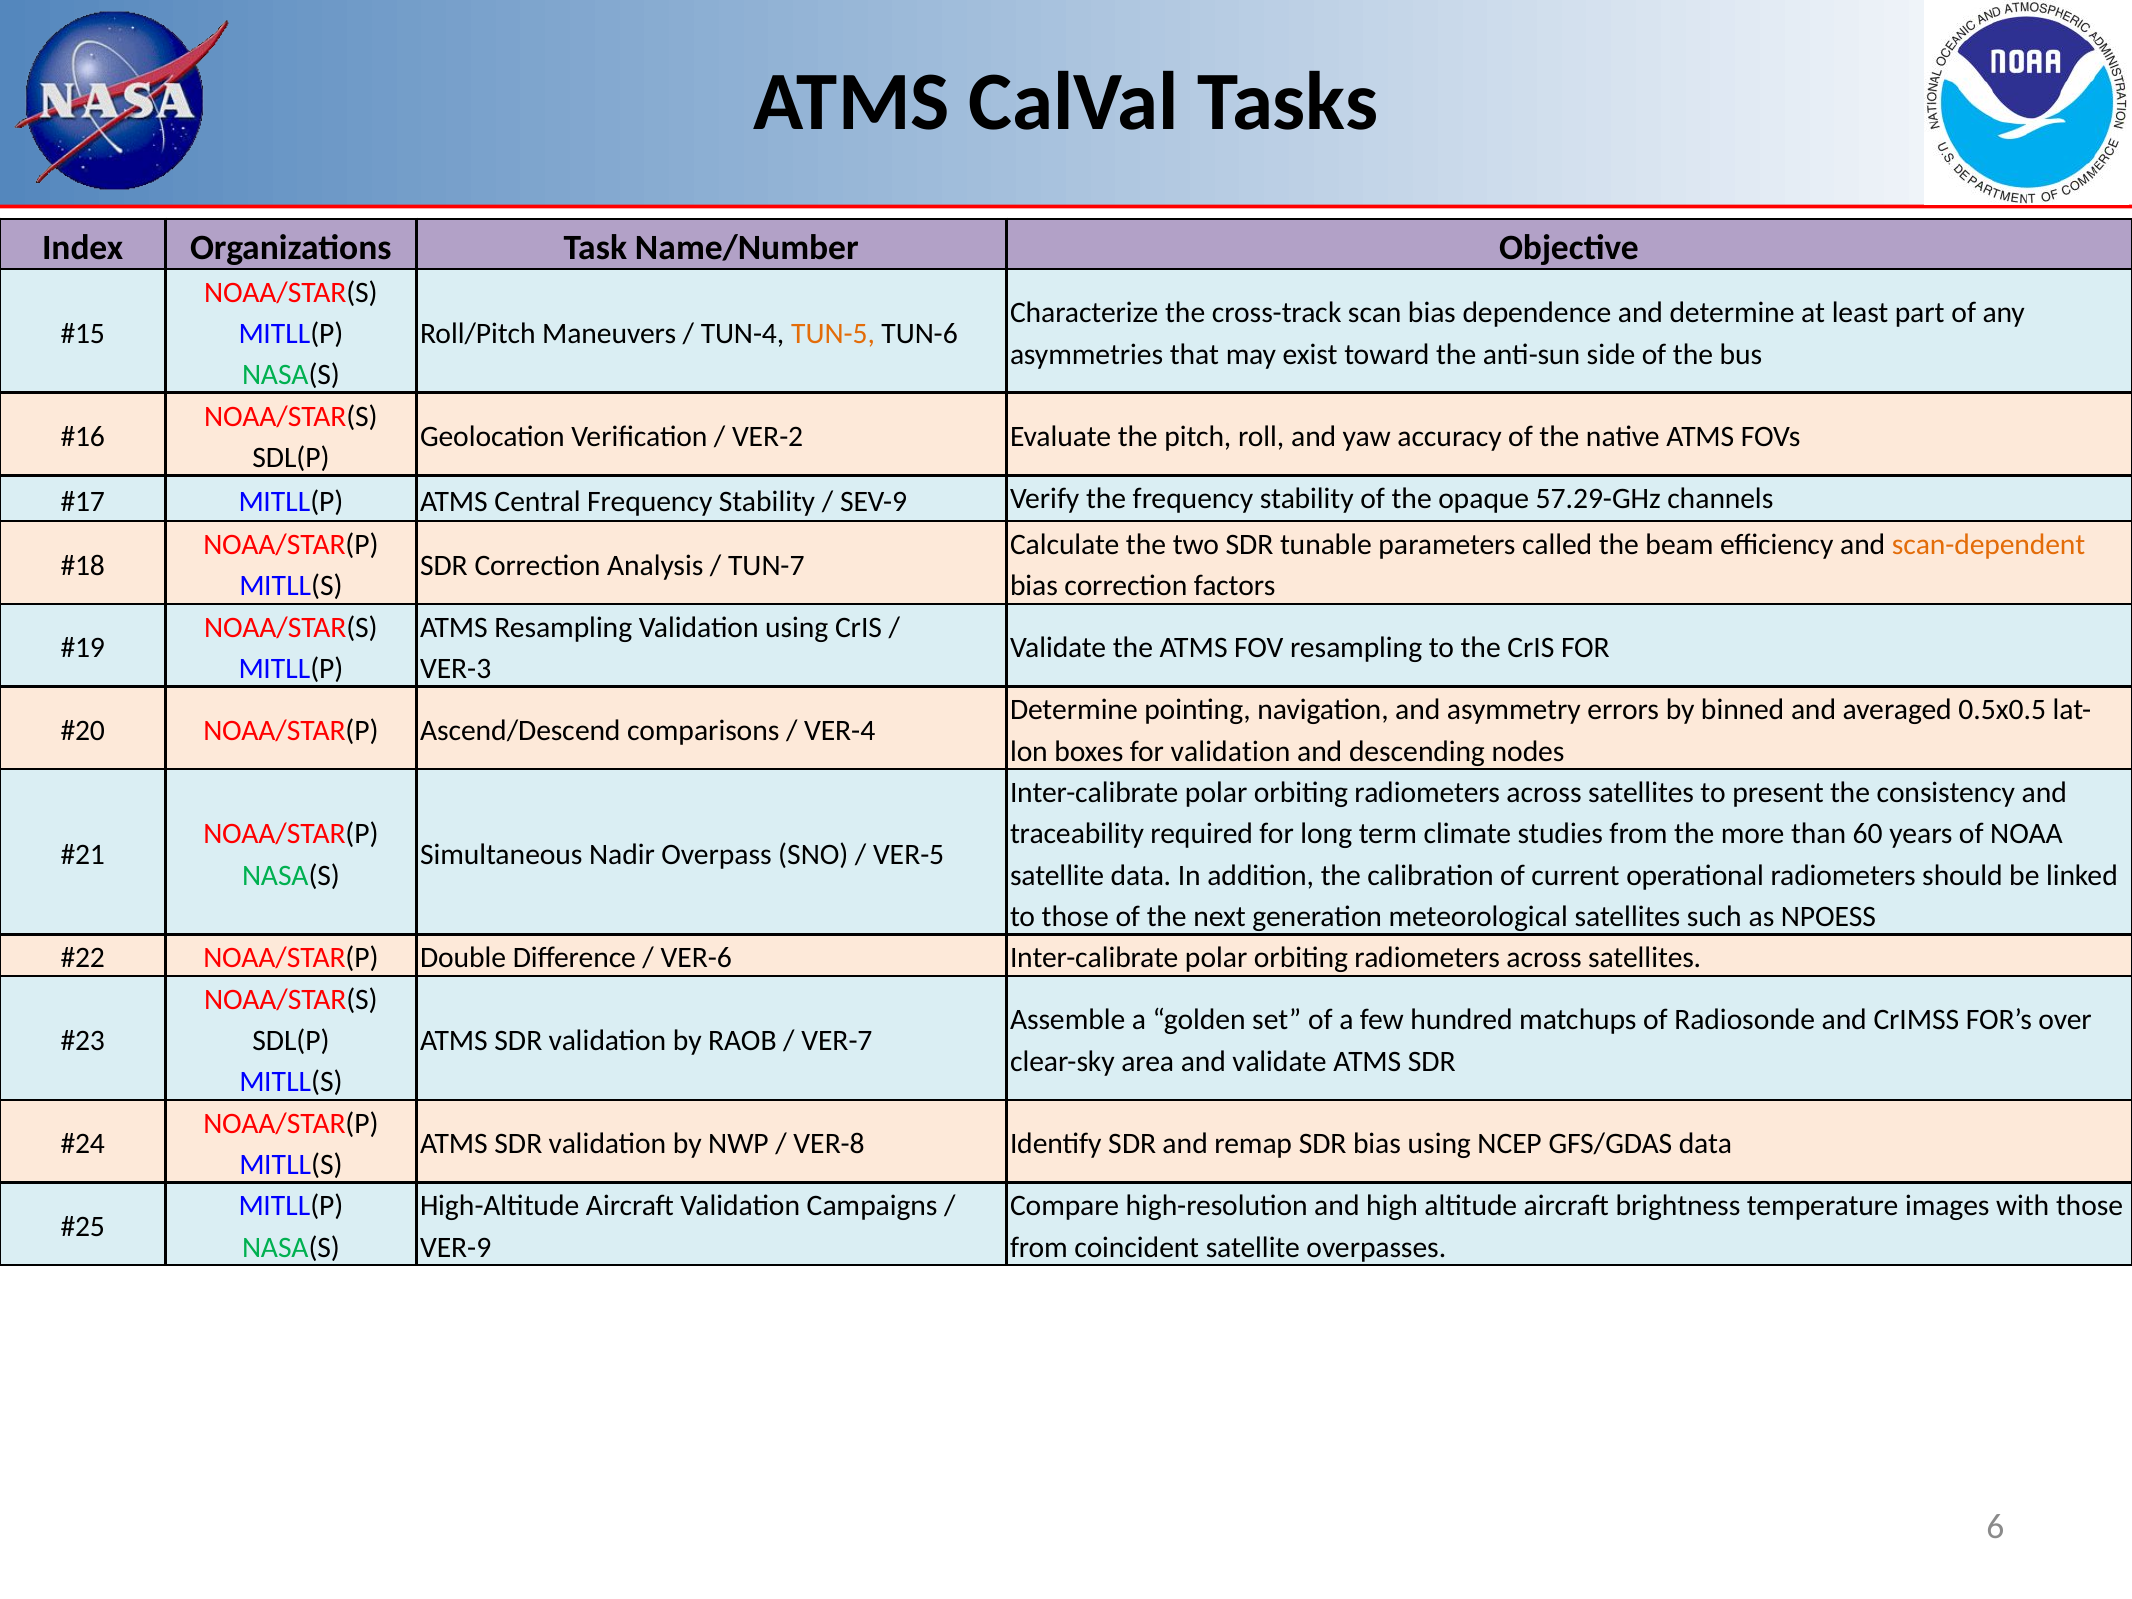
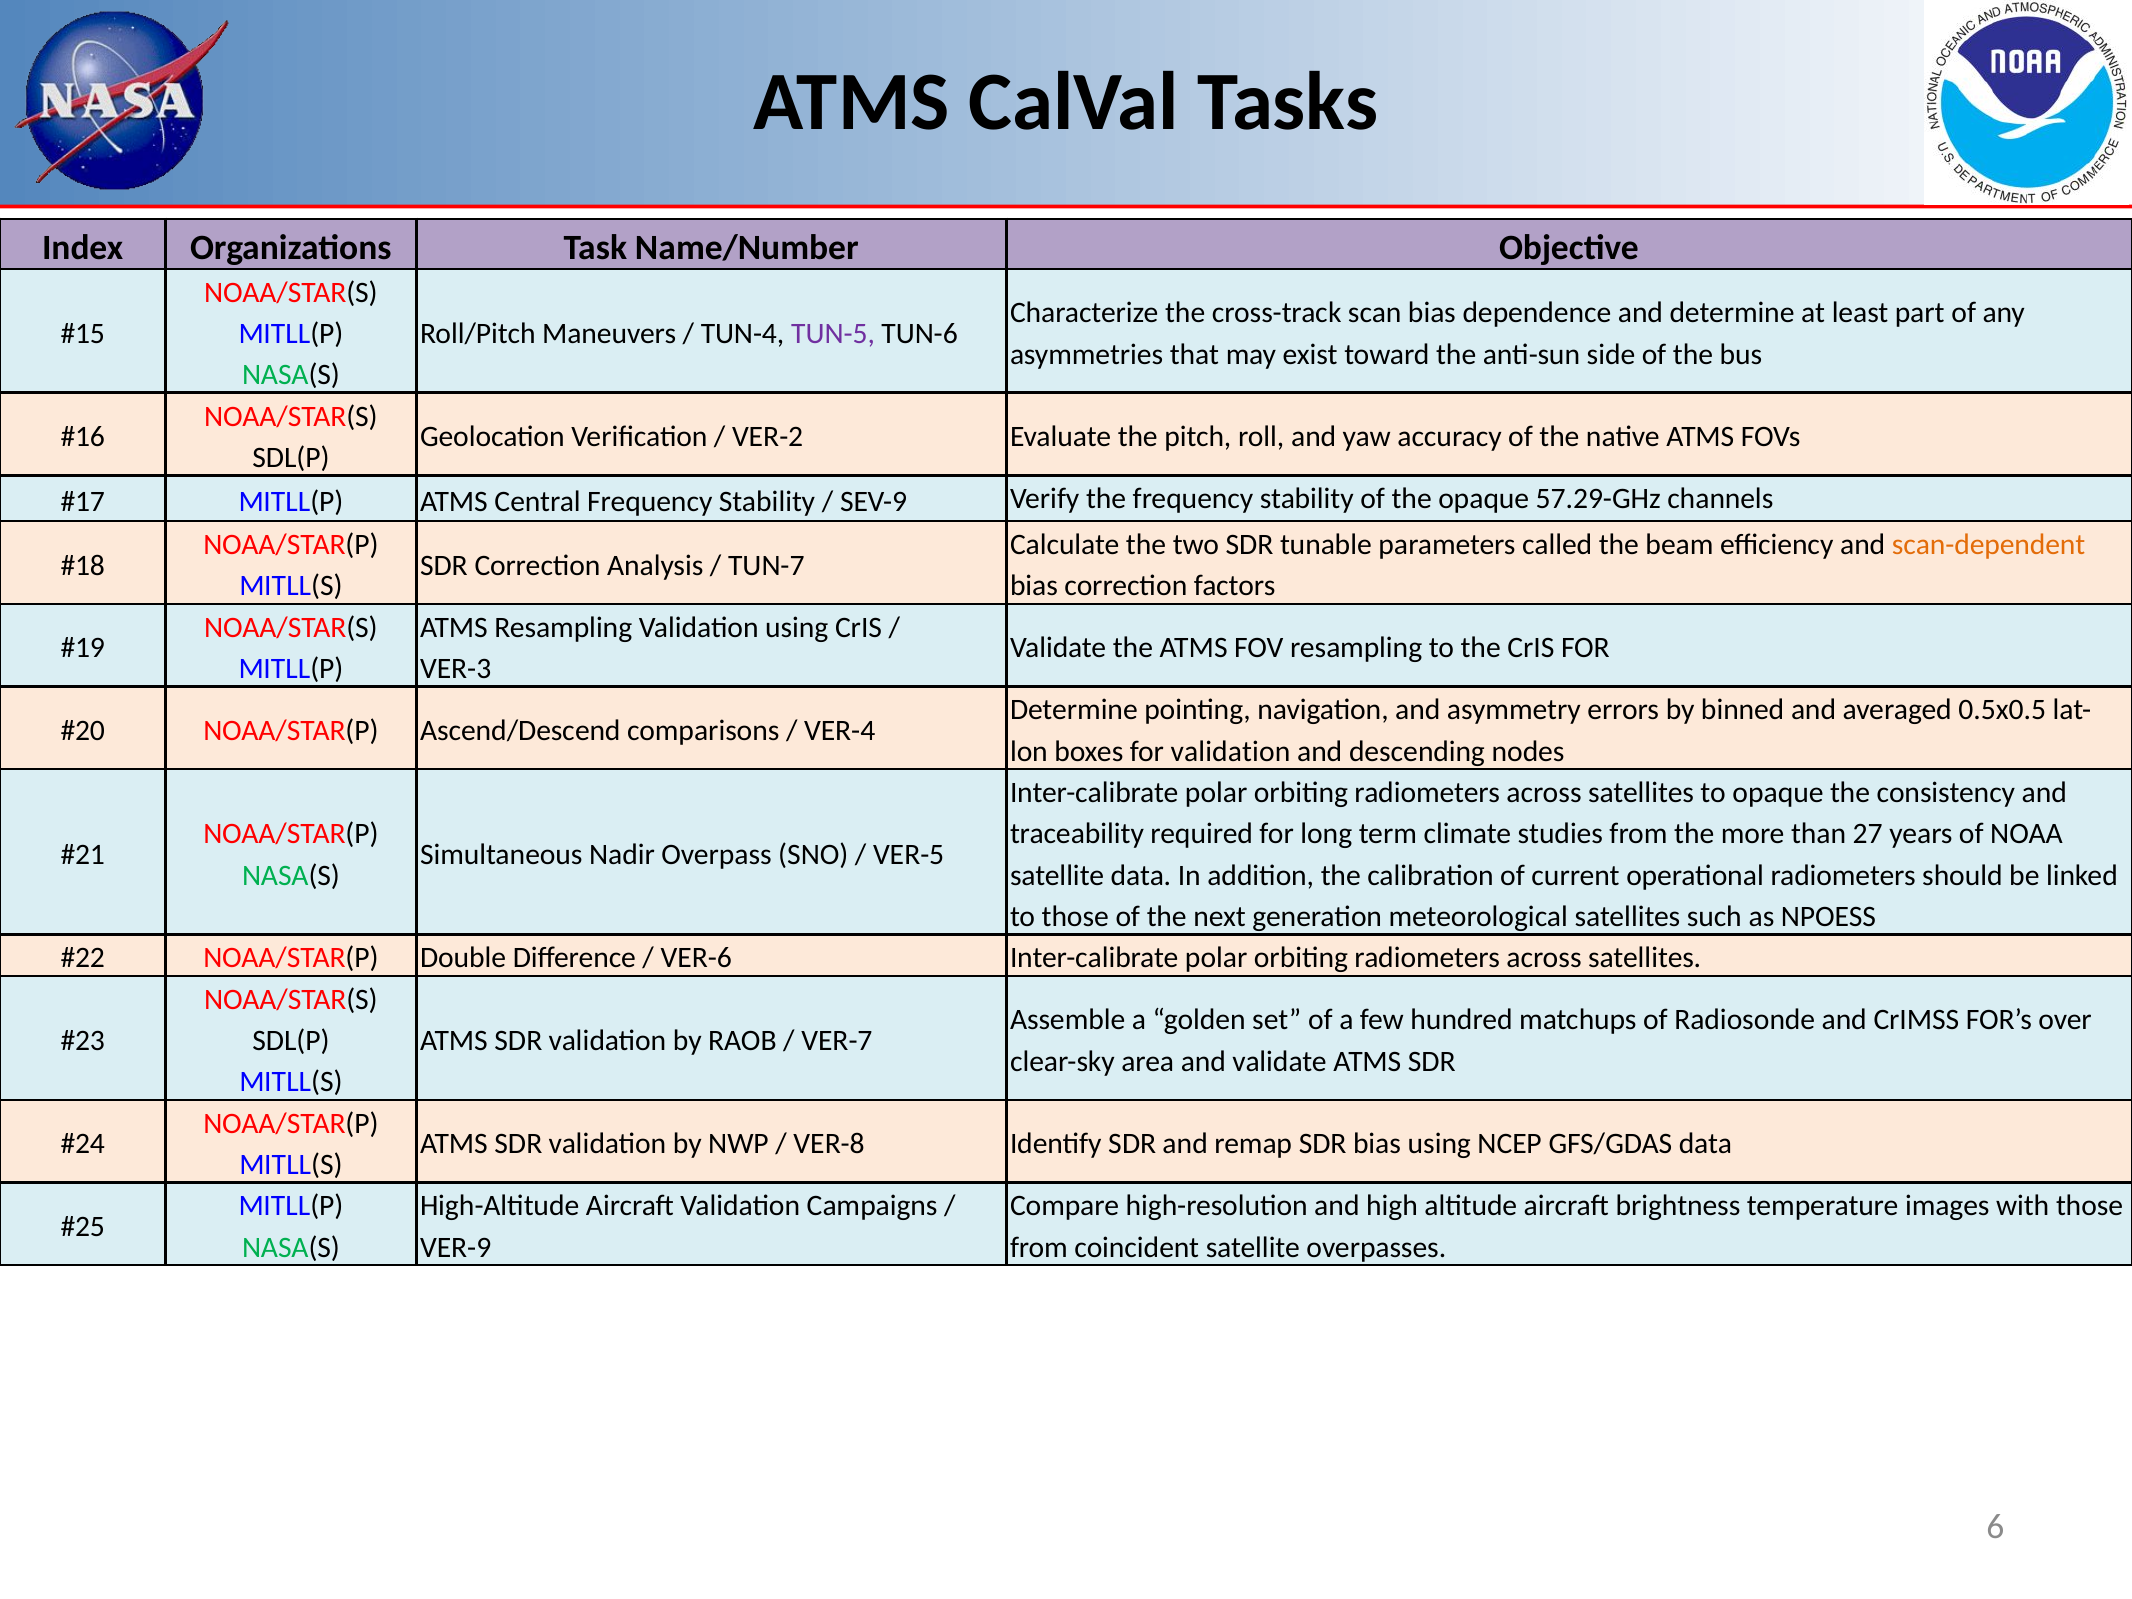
TUN-5 colour: orange -> purple
to present: present -> opaque
60: 60 -> 27
